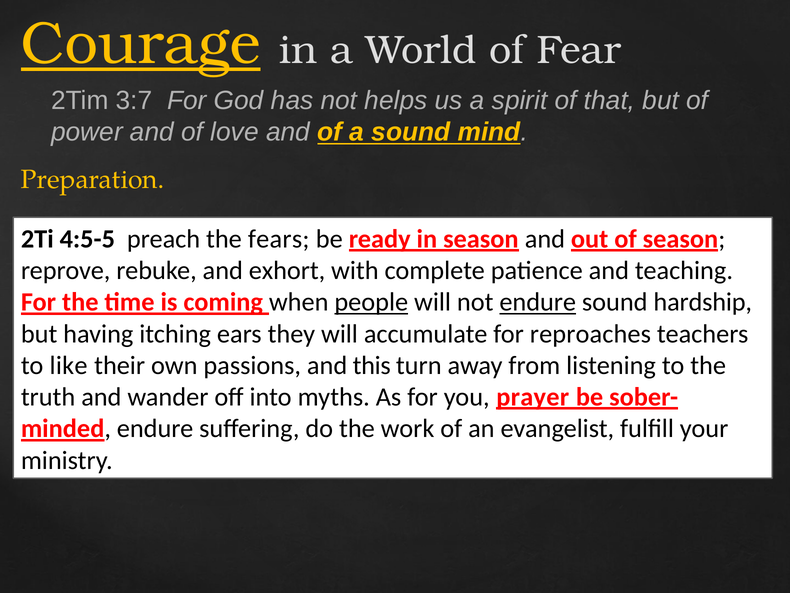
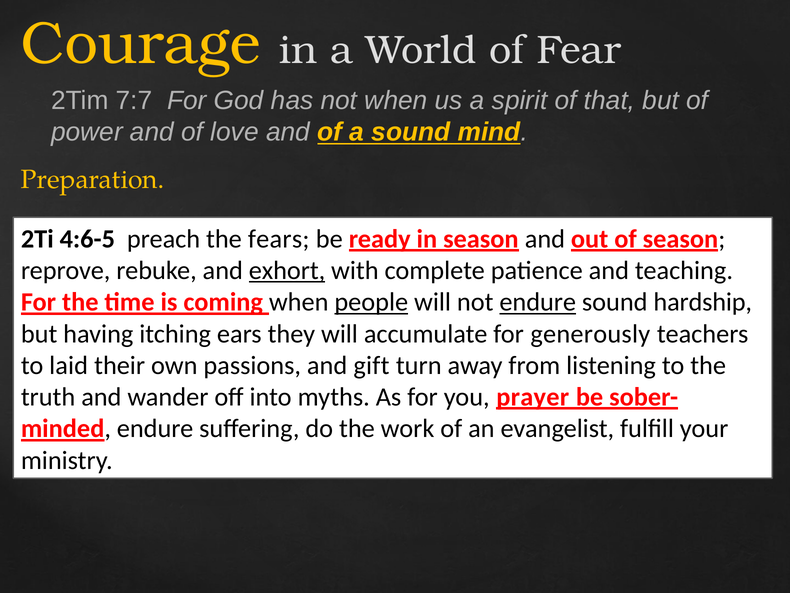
Courage underline: present -> none
3:7: 3:7 -> 7:7
not helps: helps -> when
4:5-5: 4:5-5 -> 4:6-5
exhort underline: none -> present
reproaches: reproaches -> generously
like: like -> laid
this: this -> gift
